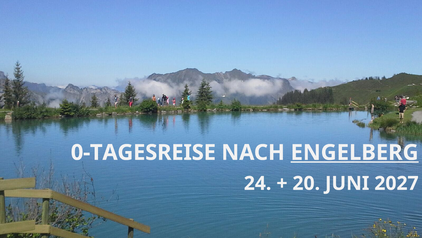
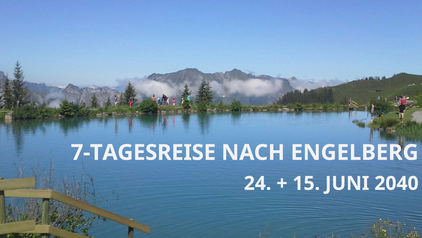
0-TAGESREISE: 0-TAGESREISE -> 7-TAGESREISE
ENGELBERG underline: present -> none
20: 20 -> 15
2027: 2027 -> 2040
